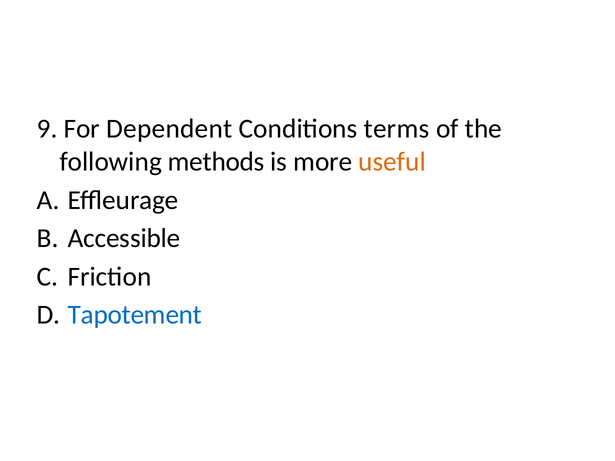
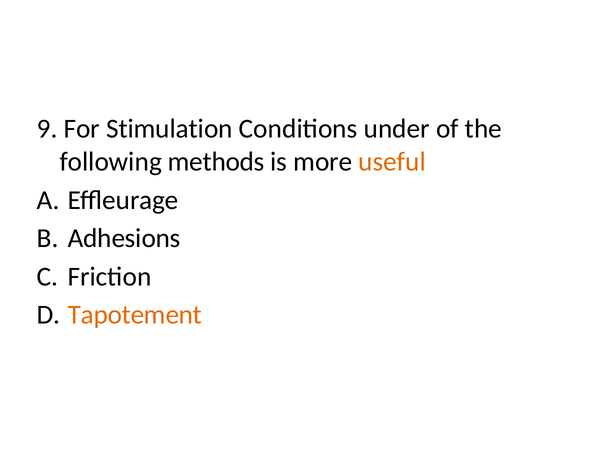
Dependent: Dependent -> Stimulation
terms: terms -> under
Accessible: Accessible -> Adhesions
Tapotement colour: blue -> orange
